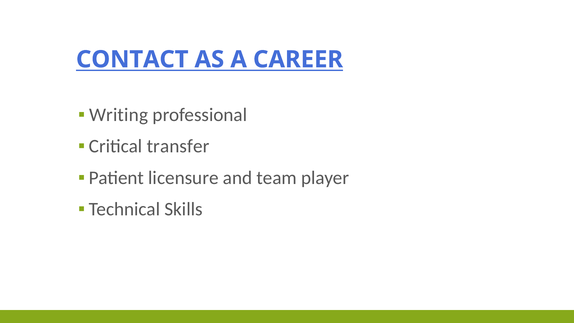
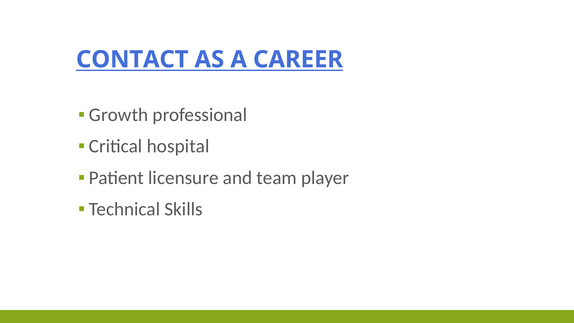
Writing: Writing -> Growth
transfer: transfer -> hospital
